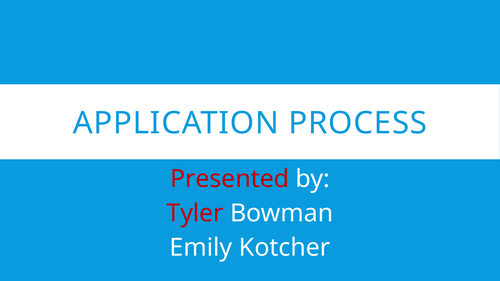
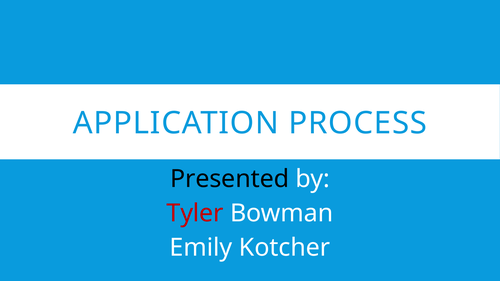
Presented colour: red -> black
